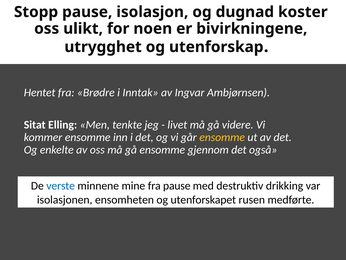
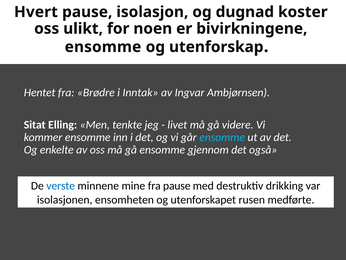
Stopp: Stopp -> Hvert
utrygghet at (103, 47): utrygghet -> ensomme
ensomme at (222, 137) colour: yellow -> light blue
